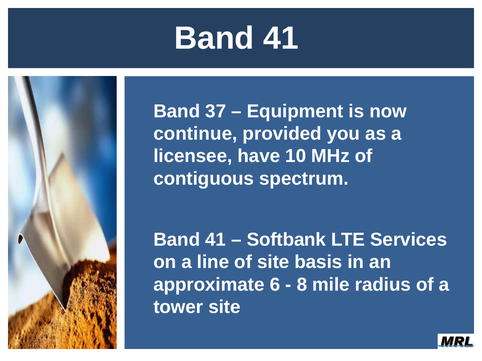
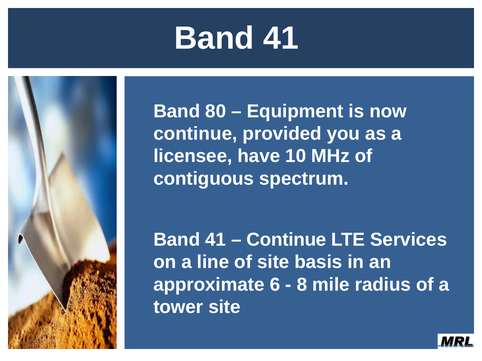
37: 37 -> 80
Softbank at (286, 240): Softbank -> Continue
